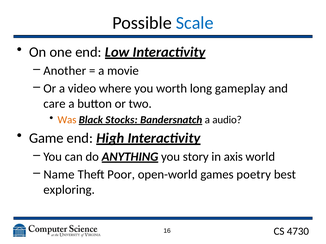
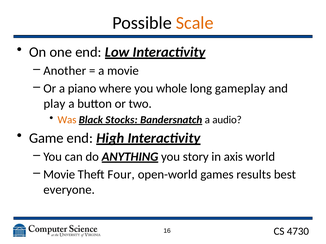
Scale colour: blue -> orange
video: video -> piano
worth: worth -> whole
care: care -> play
Name at (59, 175): Name -> Movie
Poor: Poor -> Four
poetry: poetry -> results
exploring: exploring -> everyone
